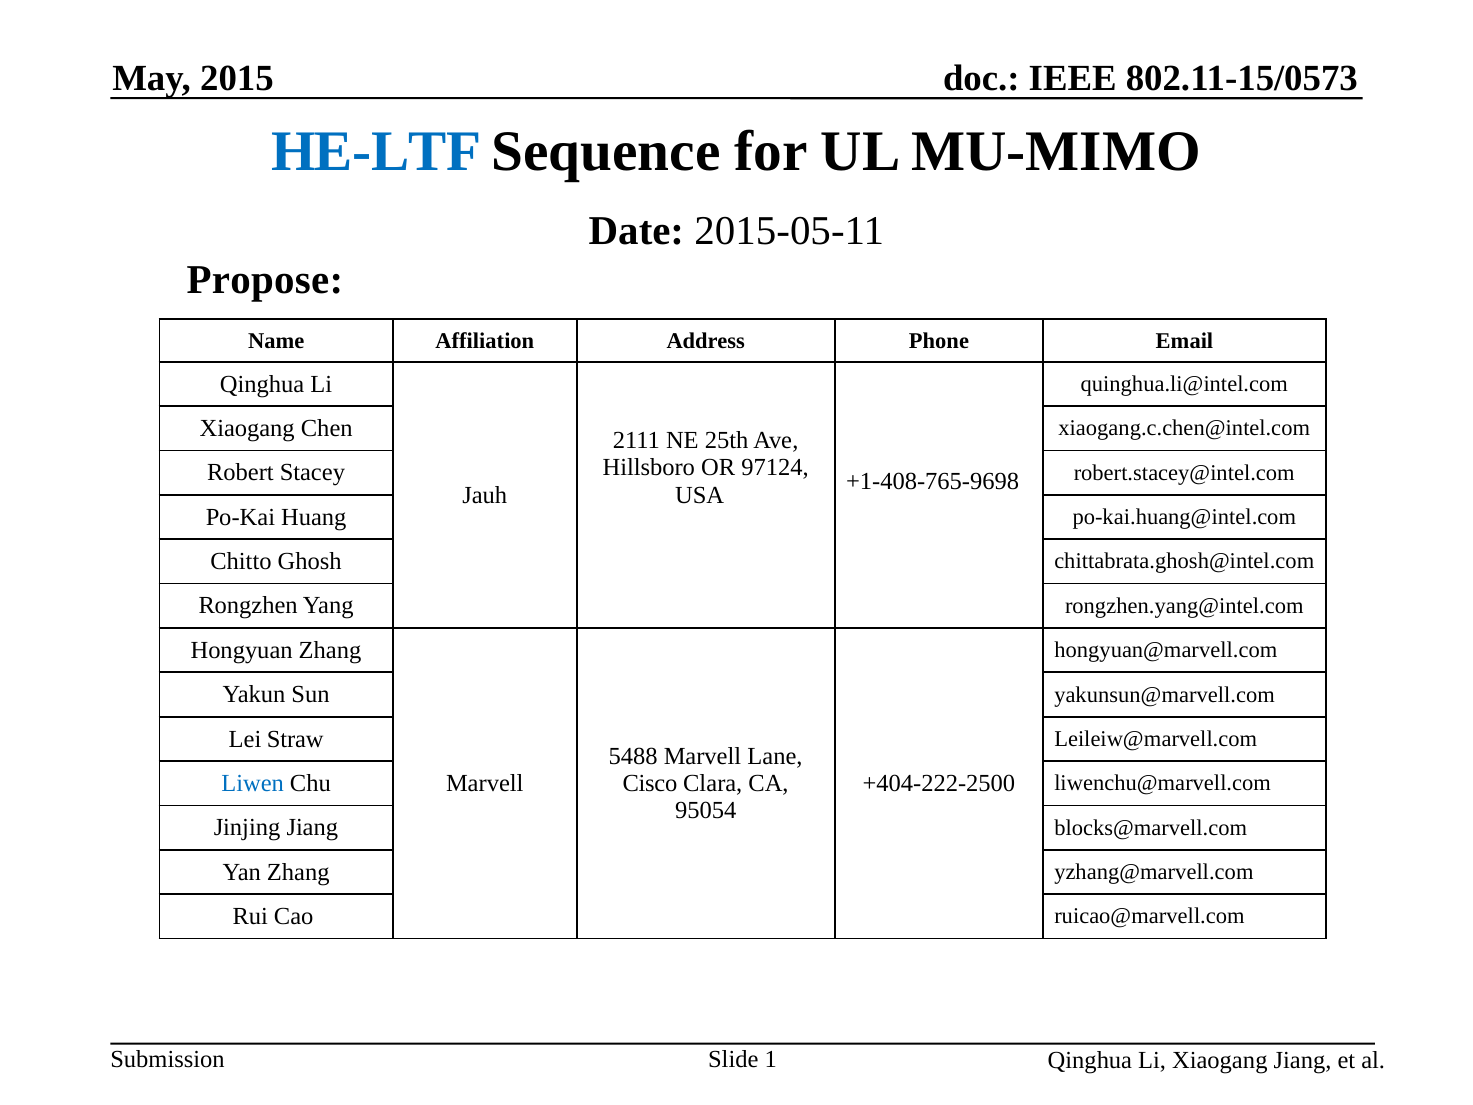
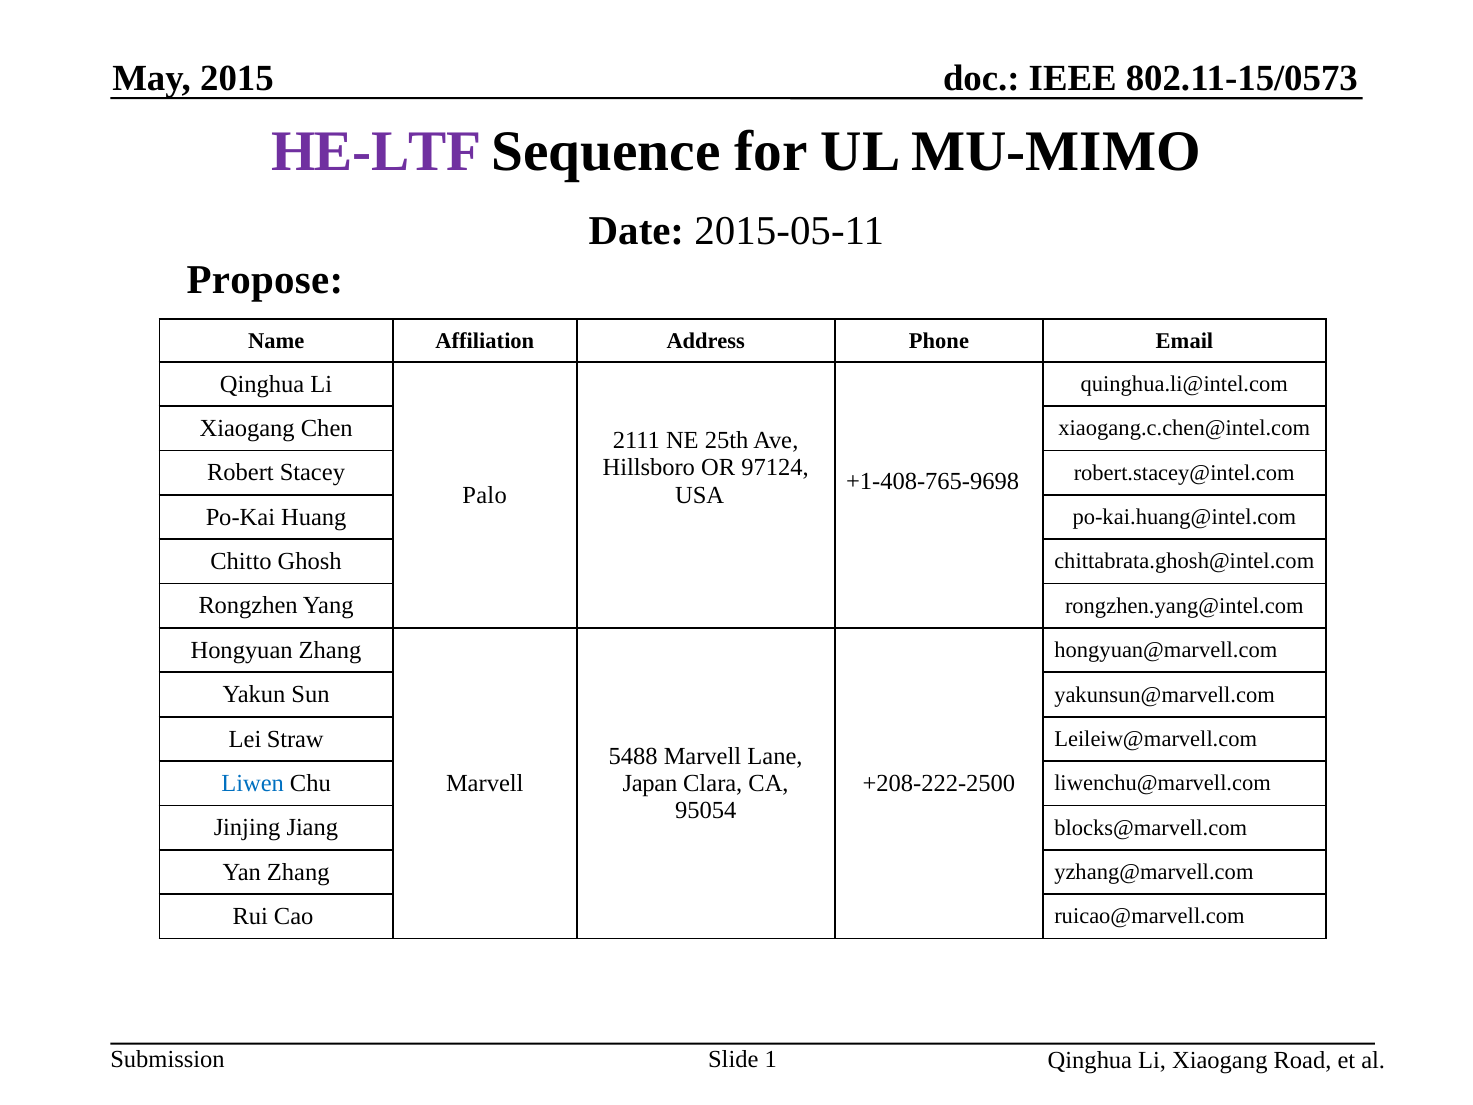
HE-LTF colour: blue -> purple
Jauh: Jauh -> Palo
Cisco: Cisco -> Japan
+404-222-2500: +404-222-2500 -> +208-222-2500
Xiaogang Jiang: Jiang -> Road
